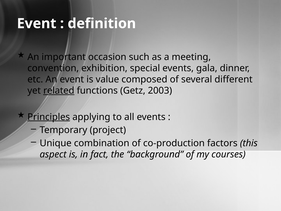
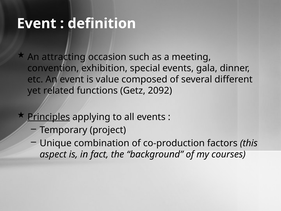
important: important -> attracting
related underline: present -> none
2003: 2003 -> 2092
